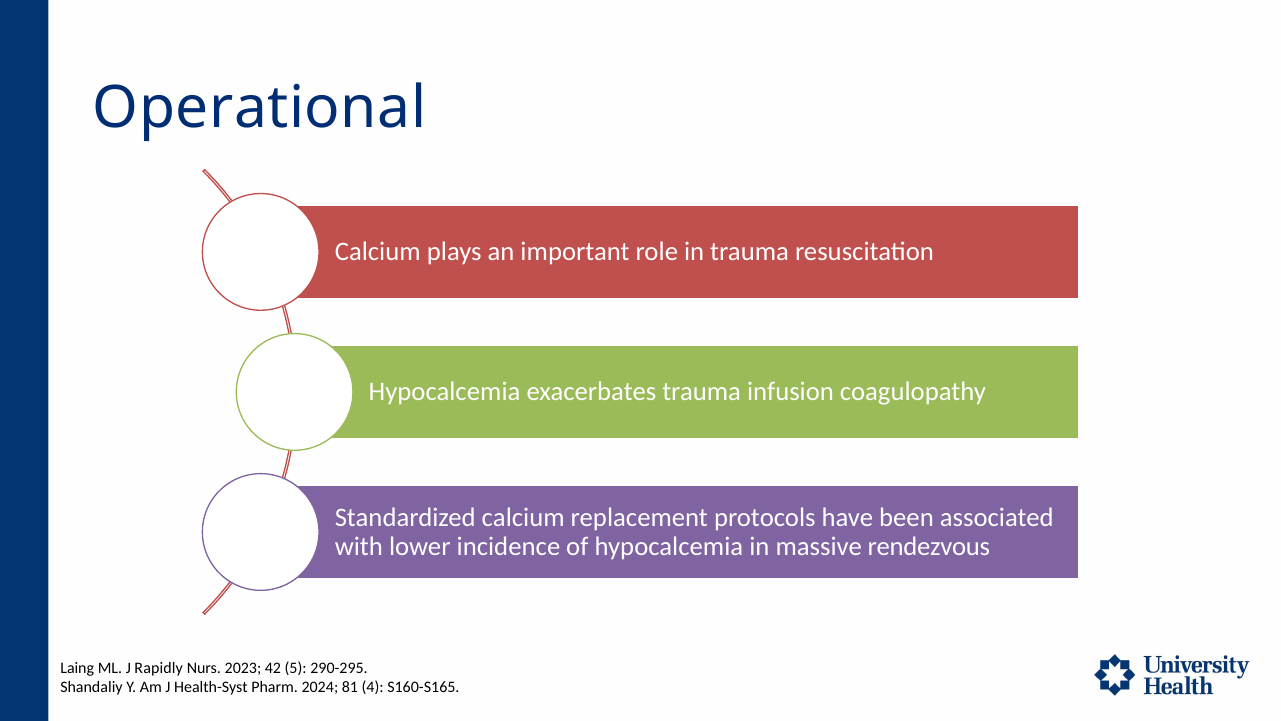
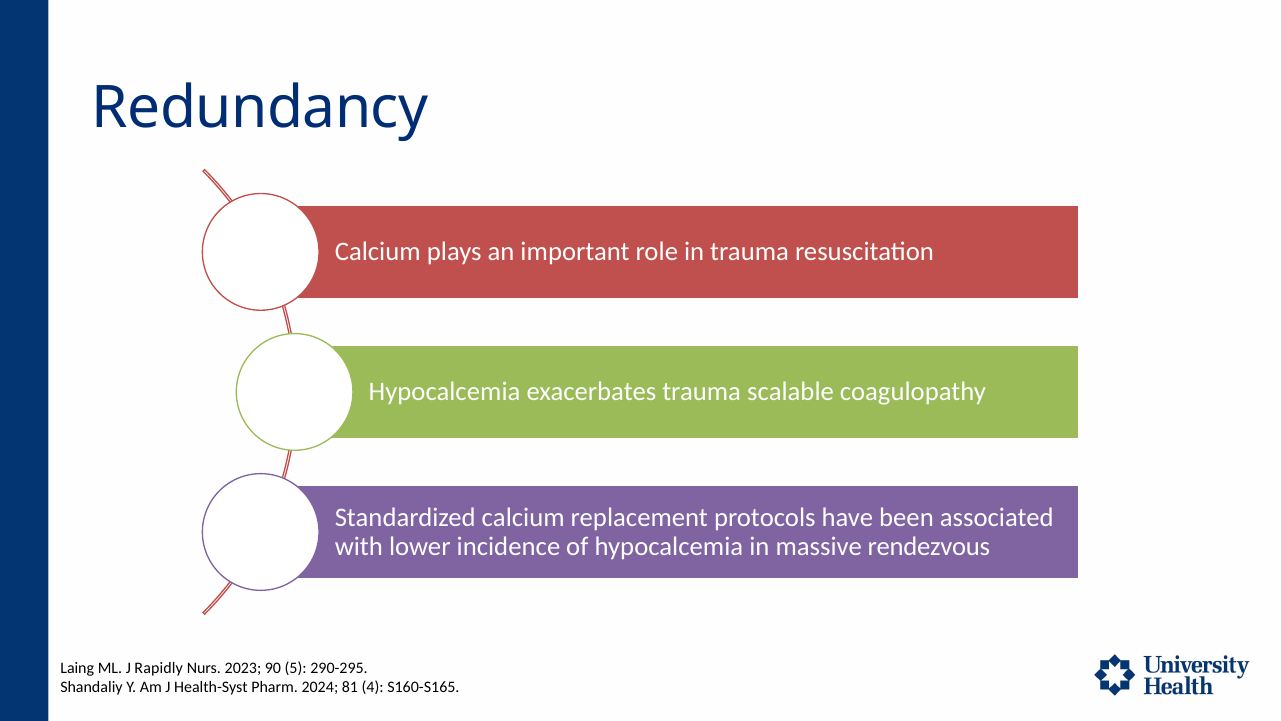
Operational: Operational -> Redundancy
infusion: infusion -> scalable
42: 42 -> 90
